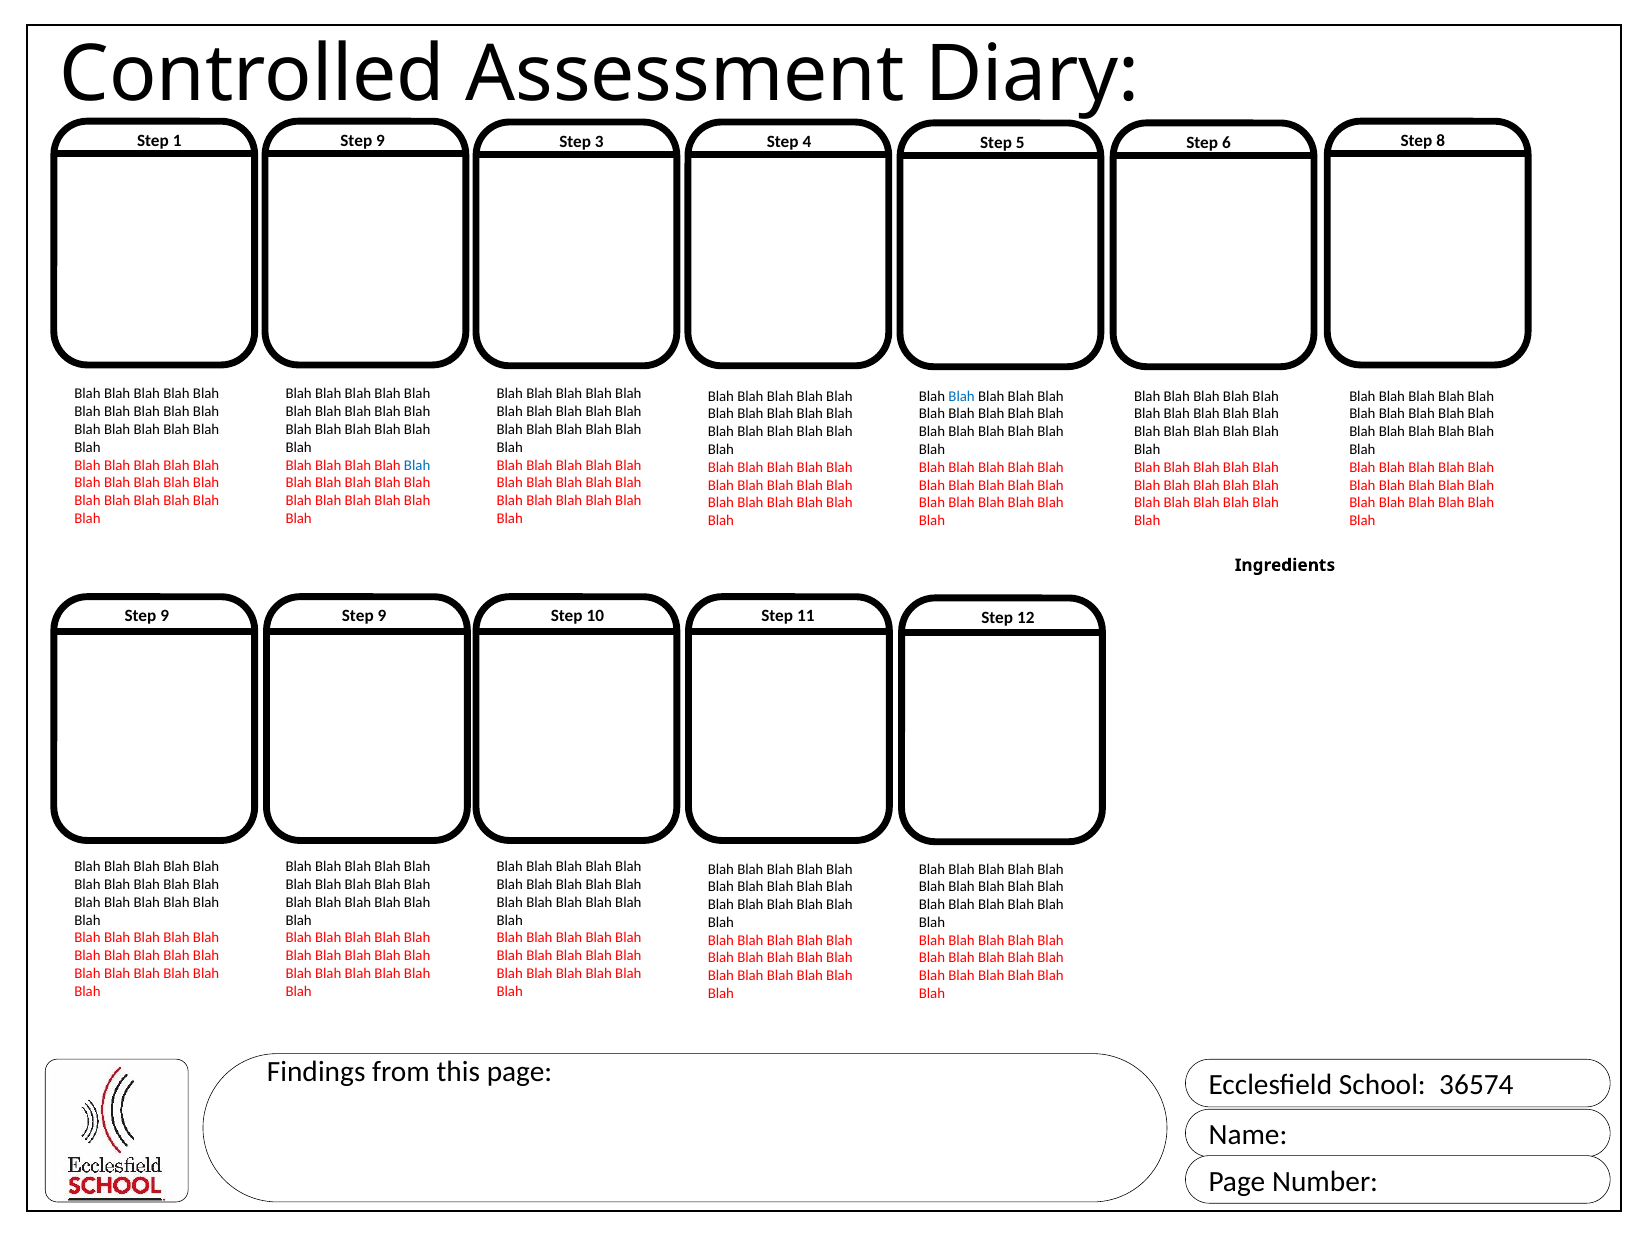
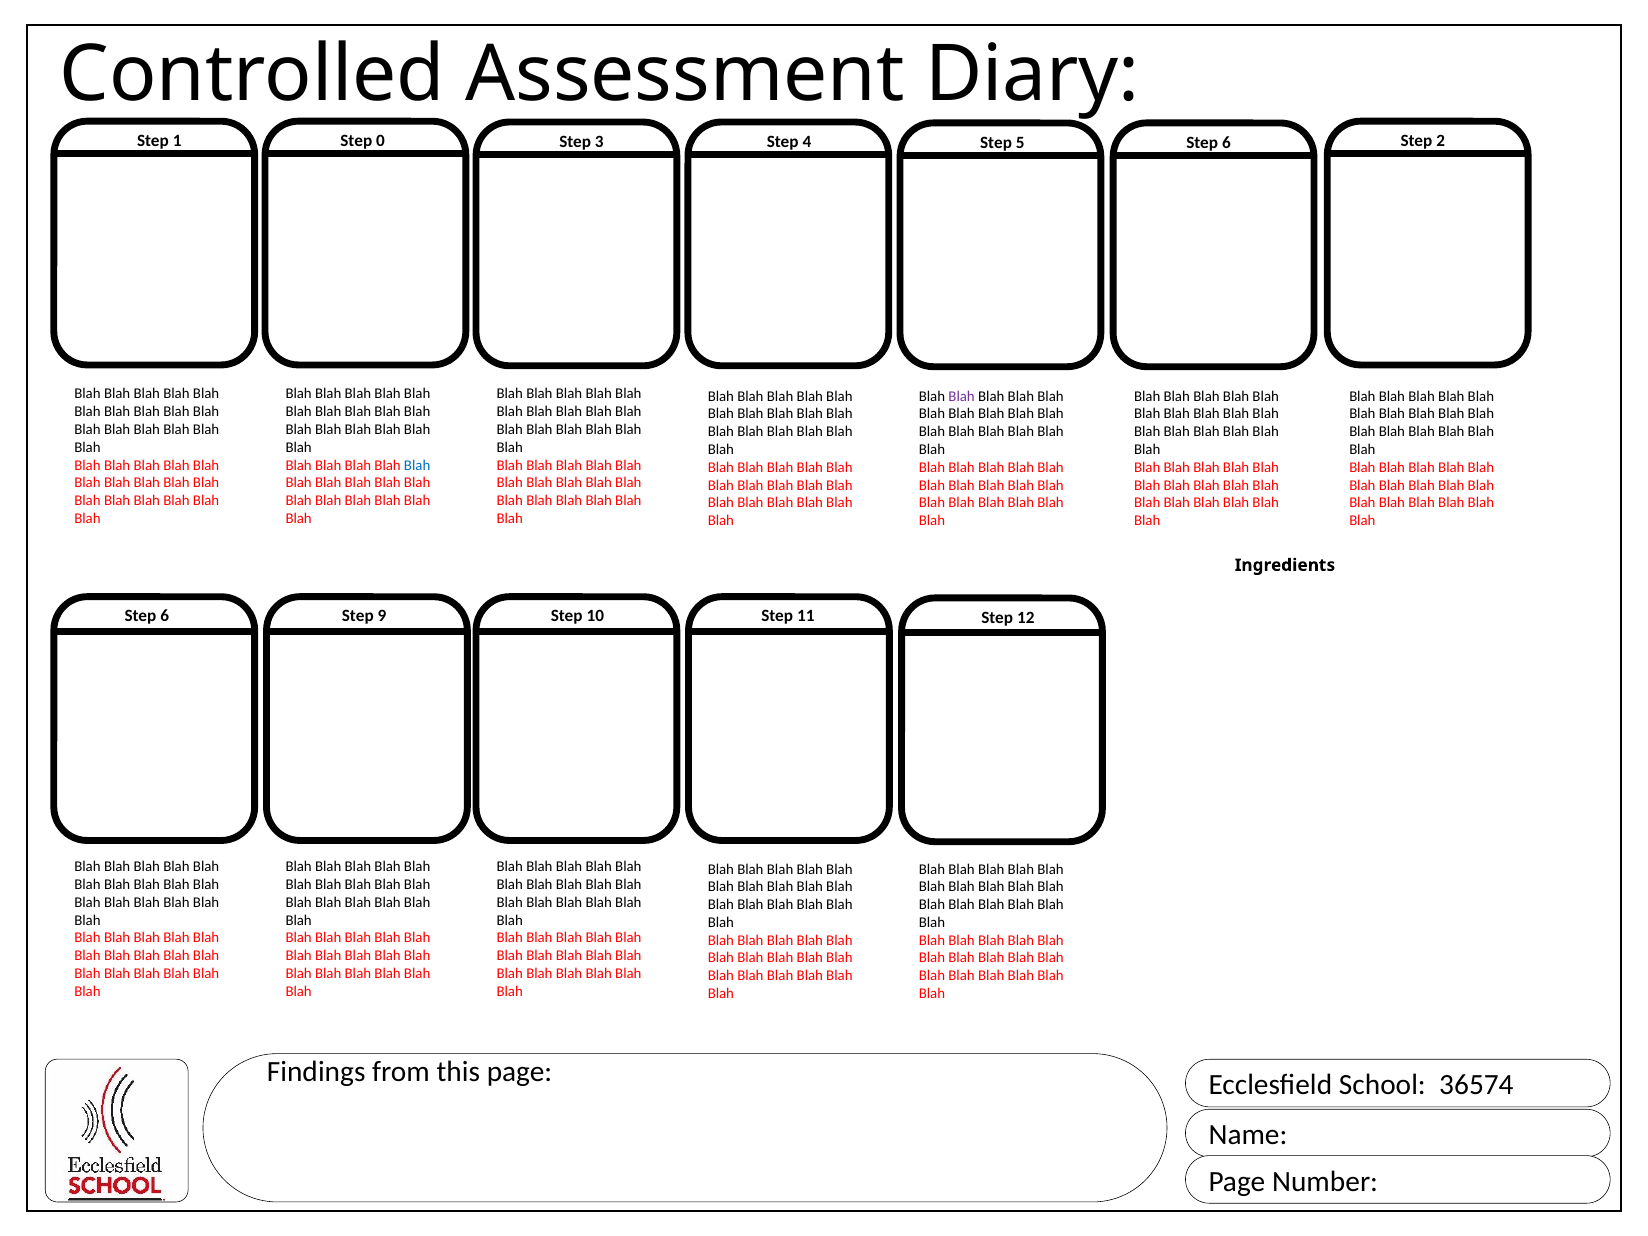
1 Step 9: 9 -> 0
8: 8 -> 2
Blah at (962, 396) colour: blue -> purple
9 at (165, 616): 9 -> 6
